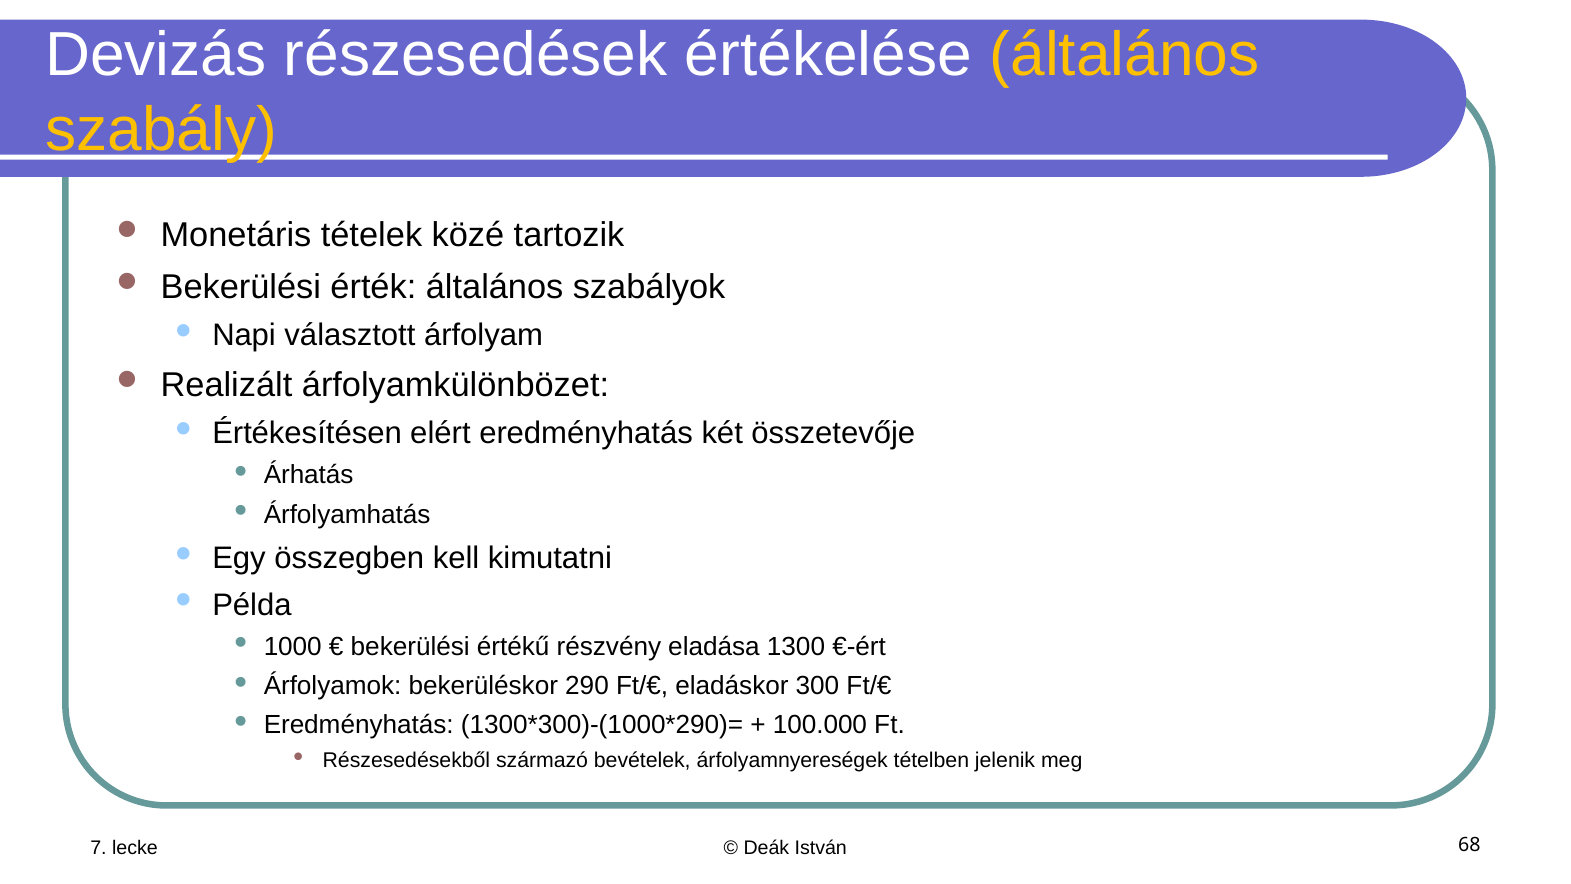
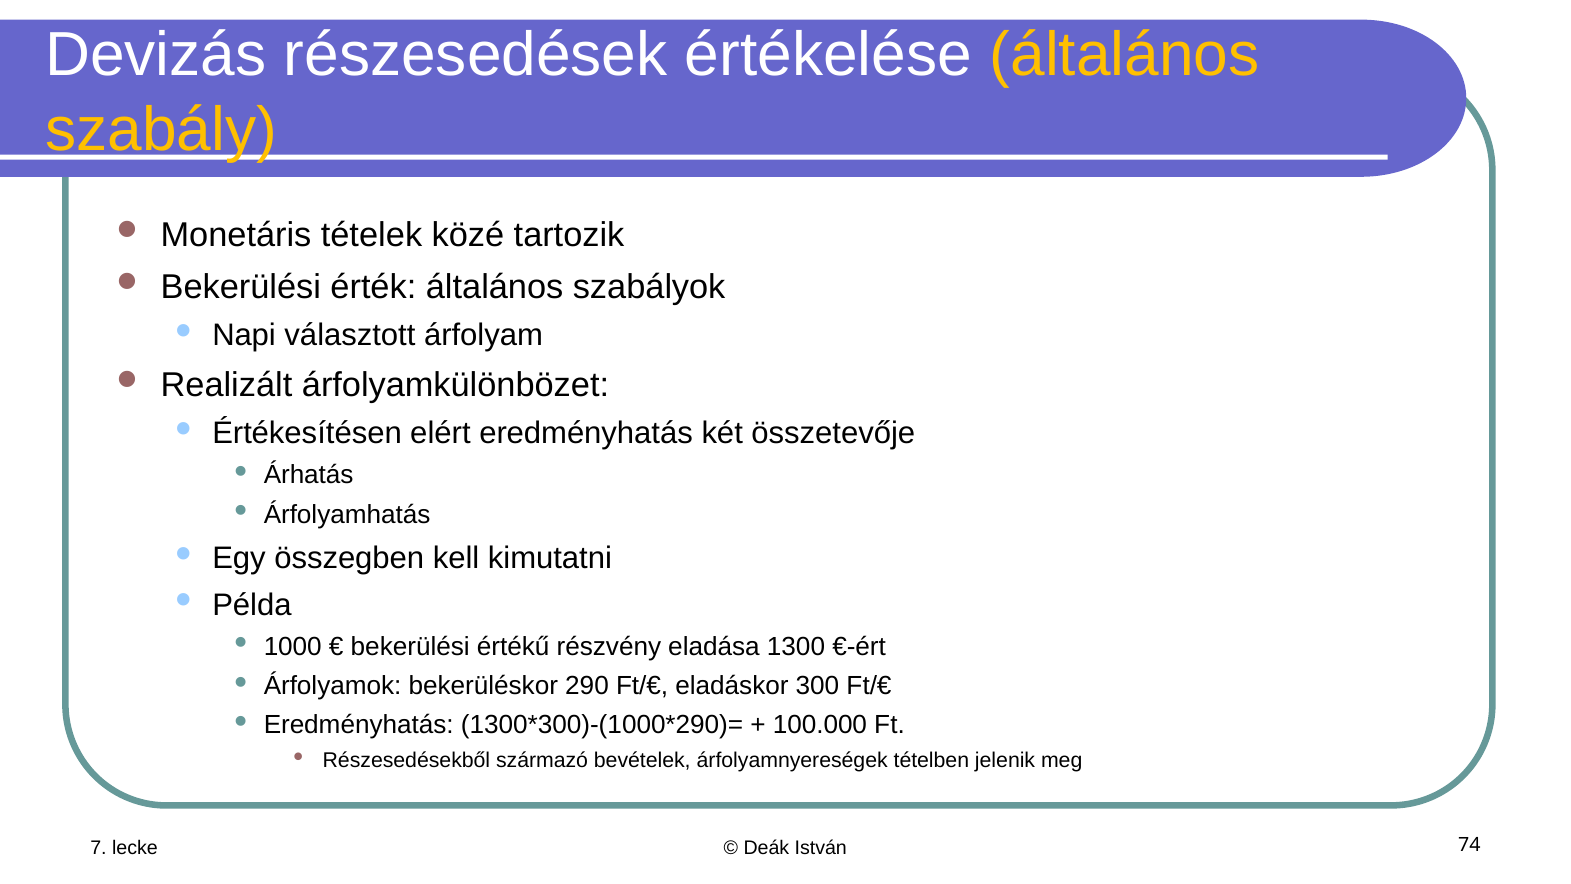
68: 68 -> 74
